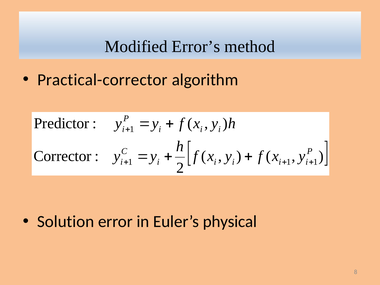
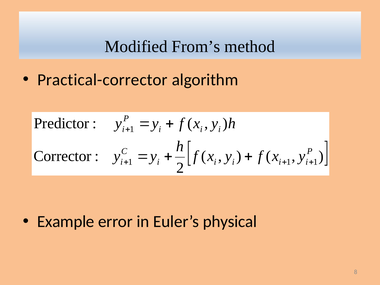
Error’s: Error’s -> From’s
Solution: Solution -> Example
